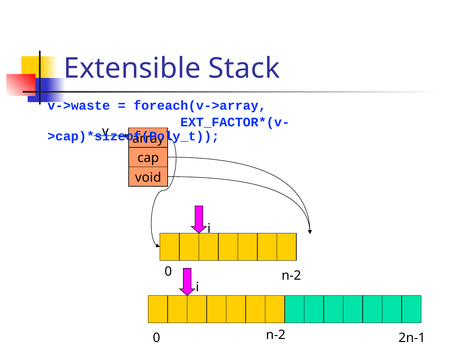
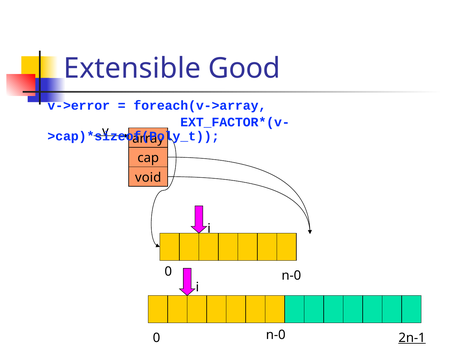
Stack: Stack -> Good
v->waste: v->waste -> v->error
0 n-2: n-2 -> n-0
n-2 at (276, 335): n-2 -> n-0
2n-1 underline: none -> present
